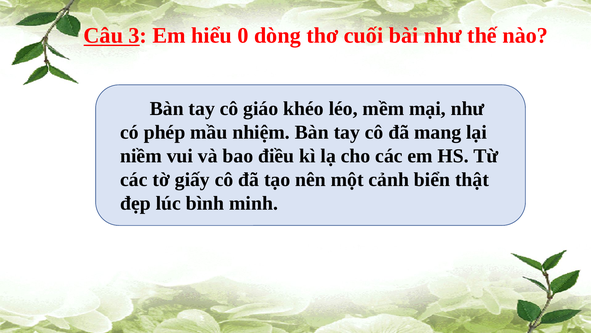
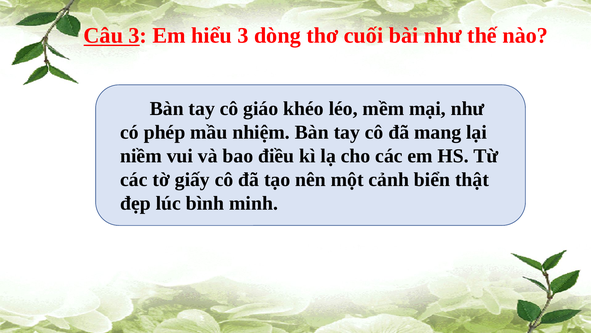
hiểu 0: 0 -> 3
